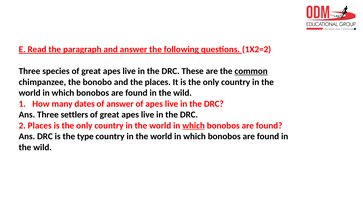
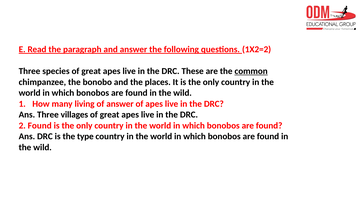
dates: dates -> living
settlers: settlers -> villages
2 Places: Places -> Found
which at (194, 126) underline: present -> none
